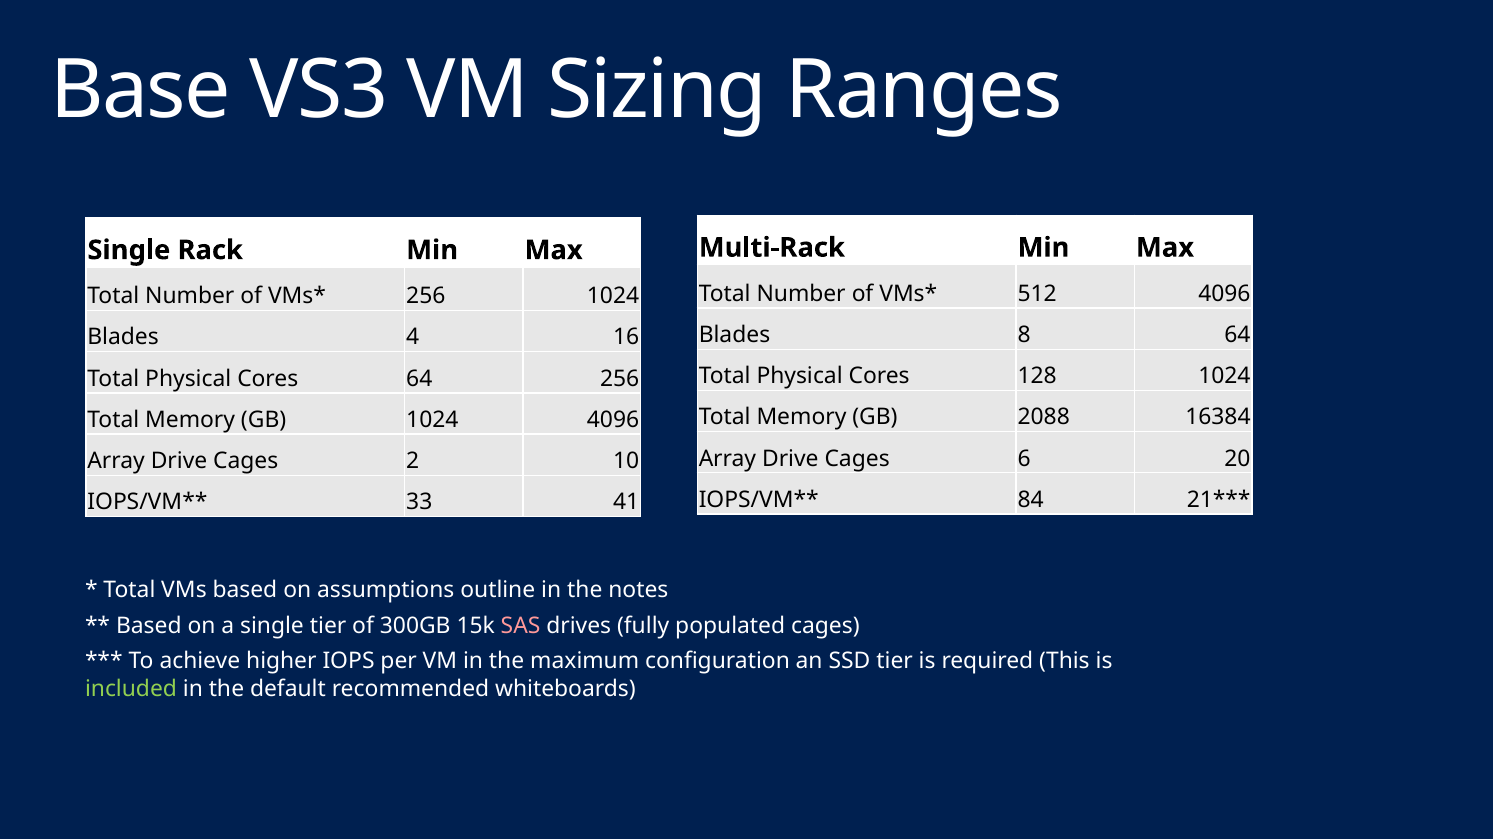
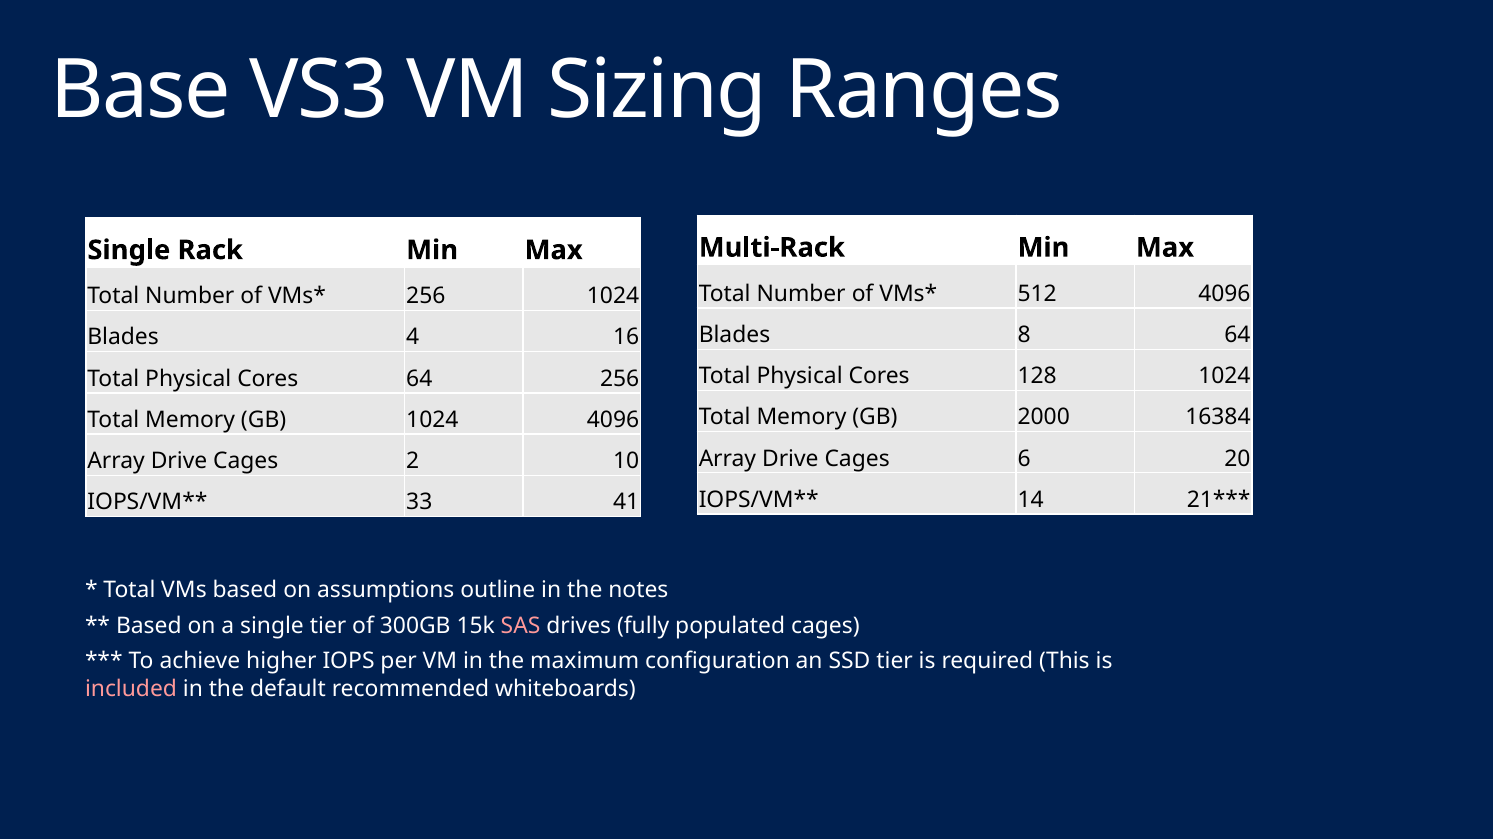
2088: 2088 -> 2000
84: 84 -> 14
included colour: light green -> pink
